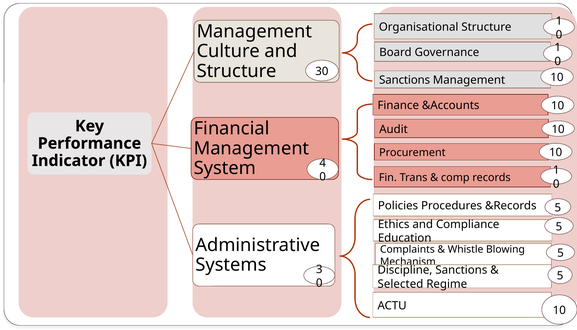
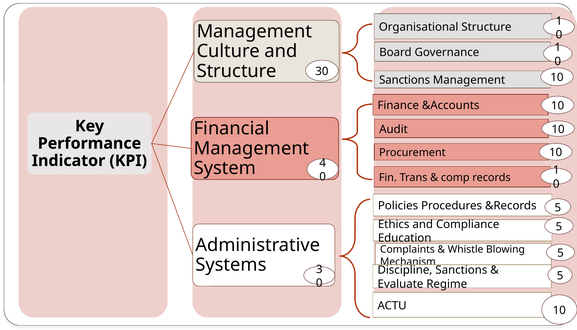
Selected: Selected -> Evaluate
